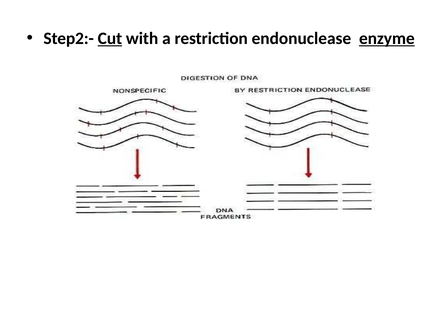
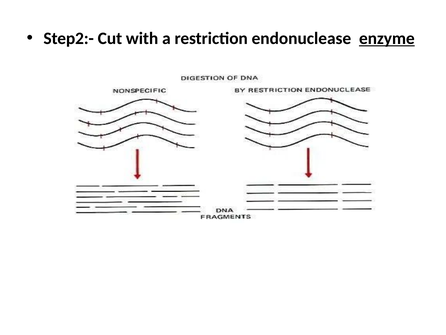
Cut underline: present -> none
